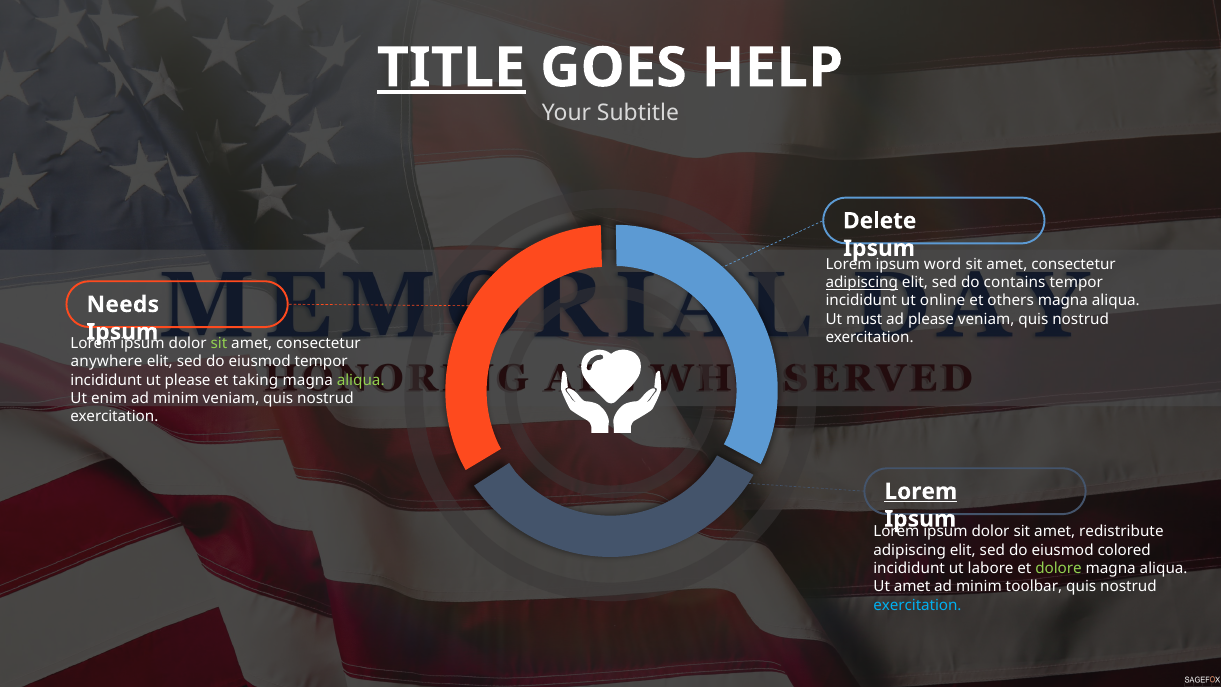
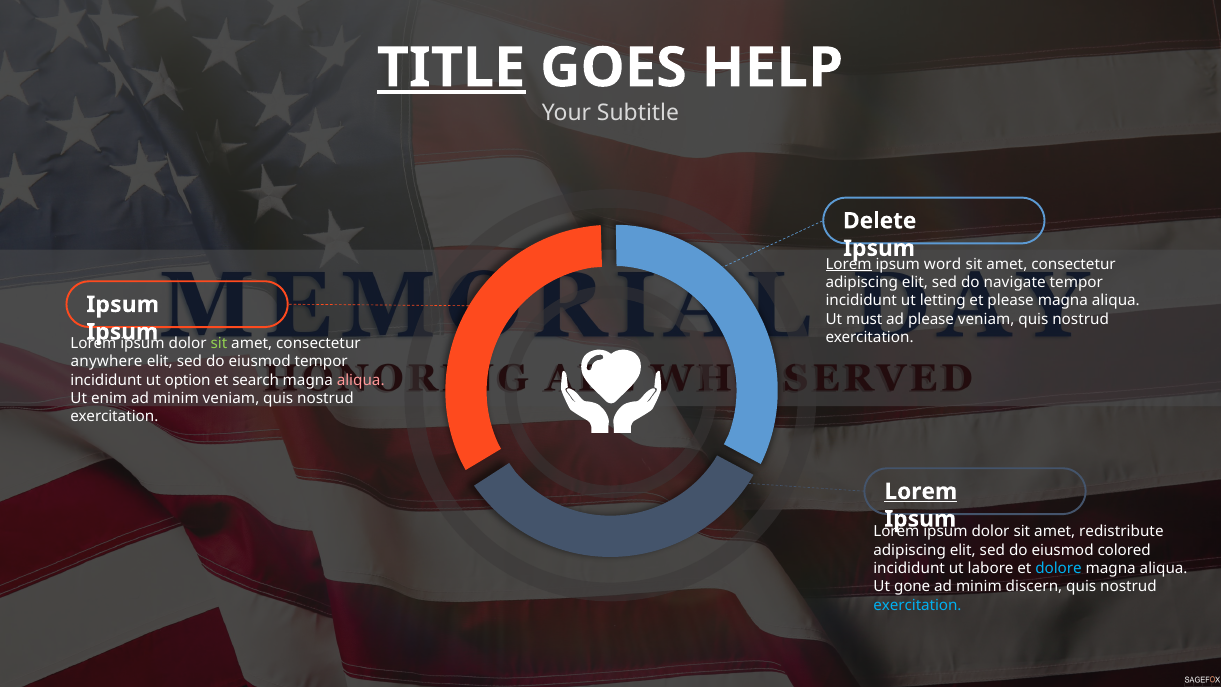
Lorem at (849, 264) underline: none -> present
adipiscing at (862, 282) underline: present -> none
contains: contains -> navigate
online: online -> letting
et others: others -> please
Needs at (123, 304): Needs -> Ipsum
ut please: please -> option
taking: taking -> search
aliqua at (361, 380) colour: light green -> pink
dolore colour: light green -> light blue
Ut amet: amet -> gone
toolbar: toolbar -> discern
